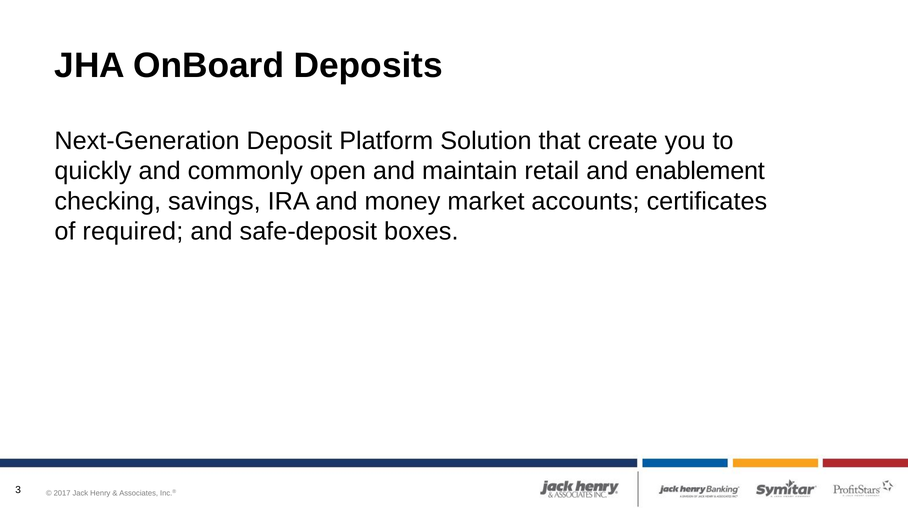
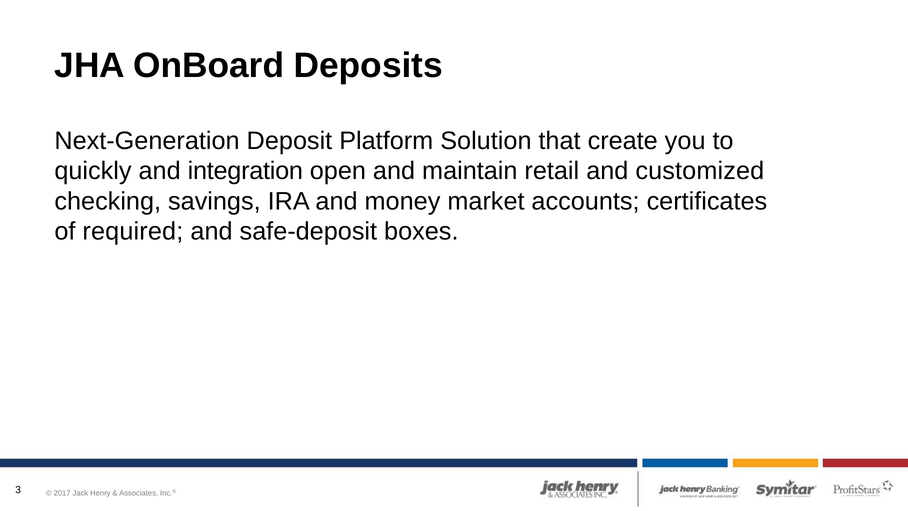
commonly: commonly -> integration
enablement: enablement -> customized
